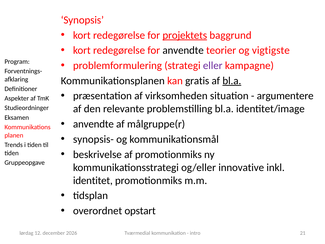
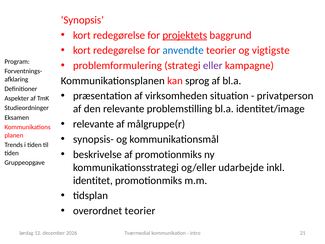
anvendte at (183, 50) colour: black -> blue
gratis: gratis -> sprog
bl.a at (232, 81) underline: present -> none
argumentere: argumentere -> privatperson
anvendte at (93, 124): anvendte -> relevante
innovative: innovative -> udarbejde
overordnet opstart: opstart -> teorier
